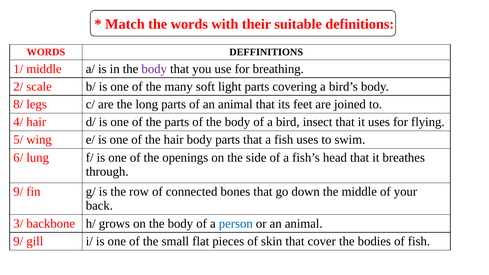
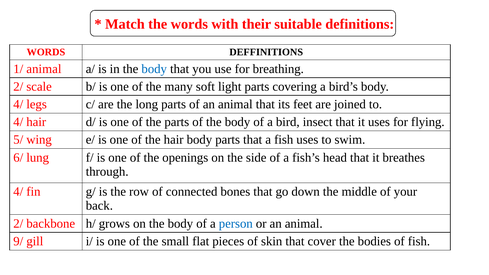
1/ middle: middle -> animal
body at (154, 69) colour: purple -> blue
8/ at (18, 104): 8/ -> 4/
9/ at (18, 192): 9/ -> 4/
3/ at (18, 224): 3/ -> 2/
